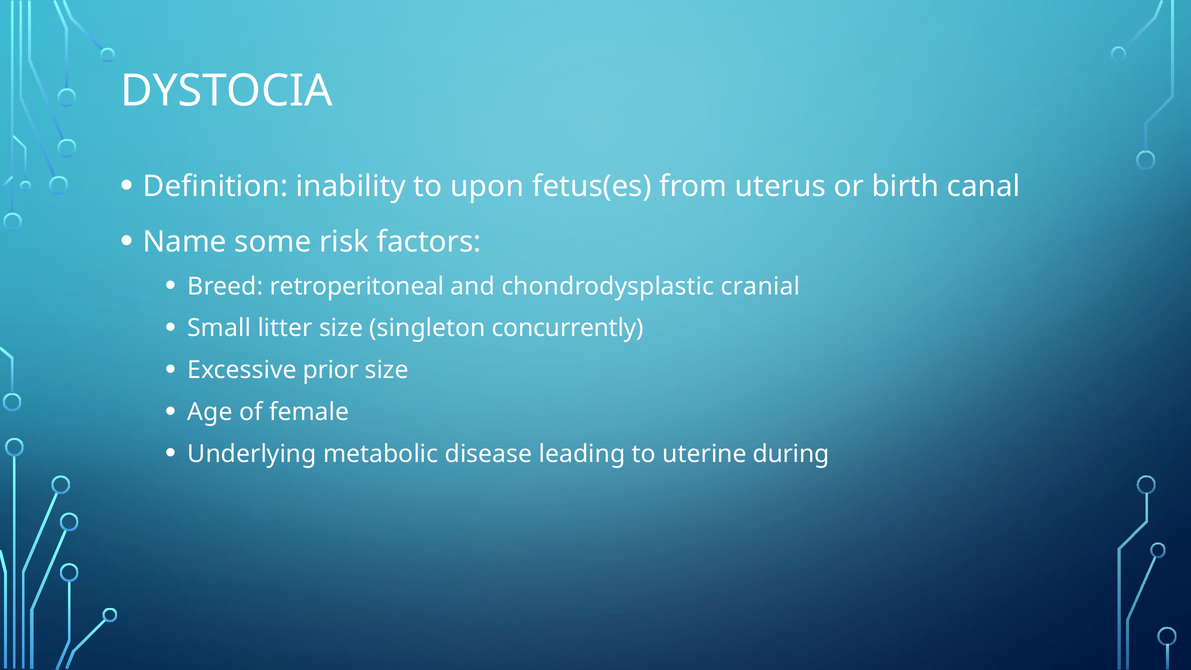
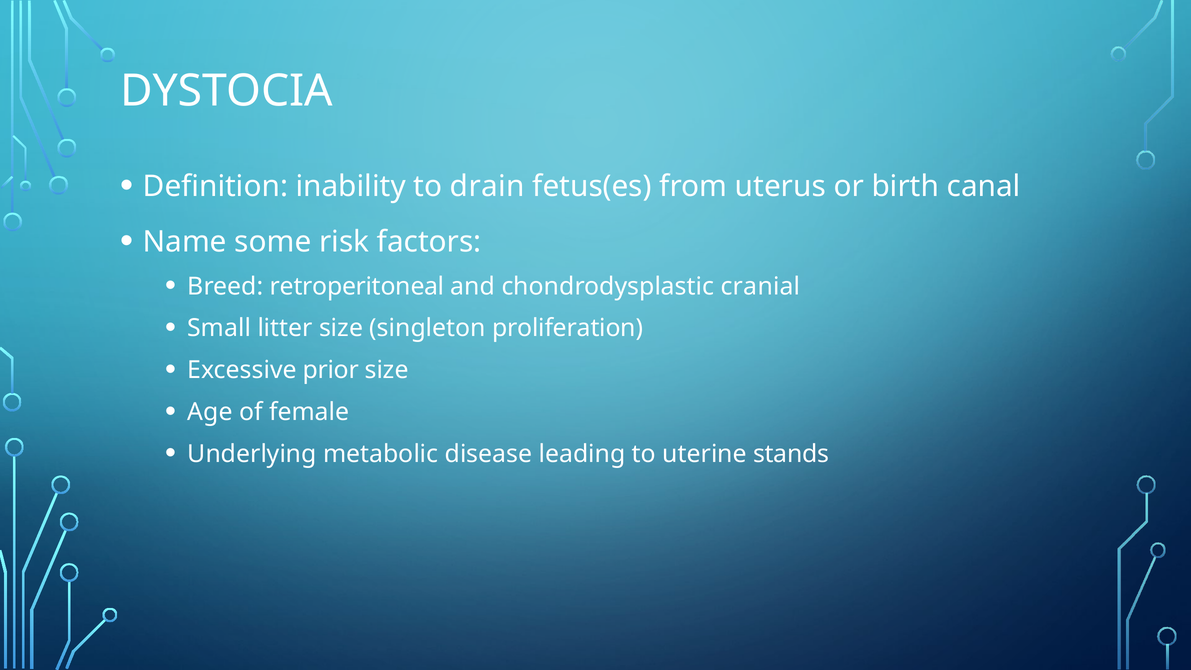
upon: upon -> drain
concurrently: concurrently -> proliferation
during: during -> stands
